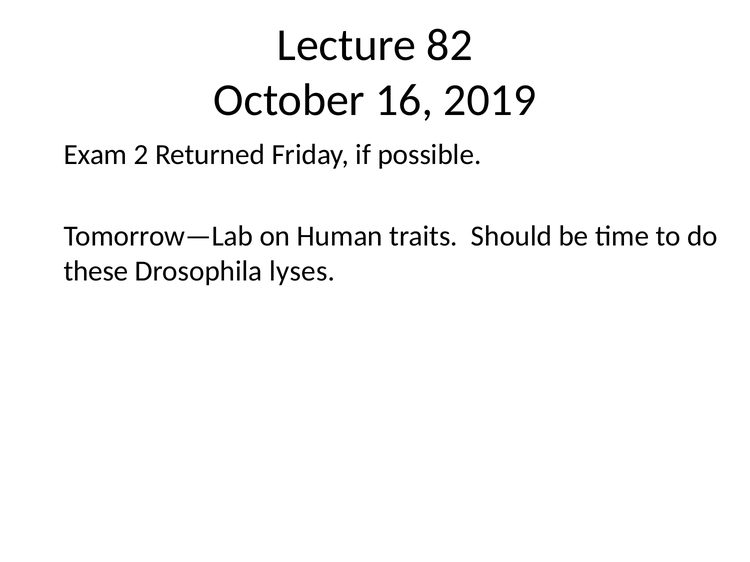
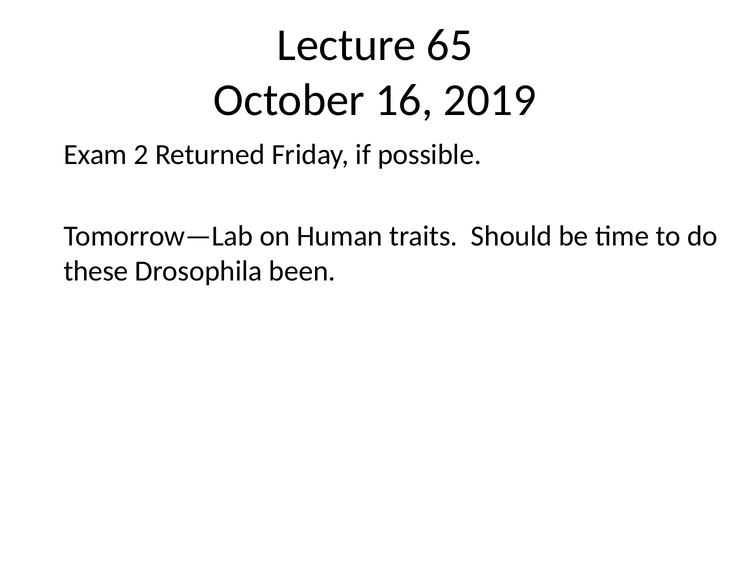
82: 82 -> 65
lyses: lyses -> been
